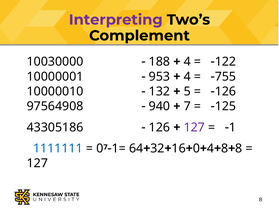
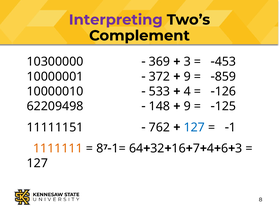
10030000: 10030000 -> 10300000
188: 188 -> 369
4 at (187, 62): 4 -> 3
122: 122 -> 453
953: 953 -> 372
4 at (187, 77): 4 -> 9
755: 755 -> 859
132: 132 -> 533
5 at (187, 92): 5 -> 4
97564908: 97564908 -> 62209498
940: 940 -> 148
7 at (187, 106): 7 -> 9
43305186: 43305186 -> 11111151
126 at (159, 127): 126 -> 762
127 at (194, 127) colour: purple -> blue
1111111 colour: blue -> orange
0 at (100, 149): 0 -> 8
0 at (196, 149): 0 -> 7
8 at (225, 149): 8 -> 6
8 at (239, 149): 8 -> 3
